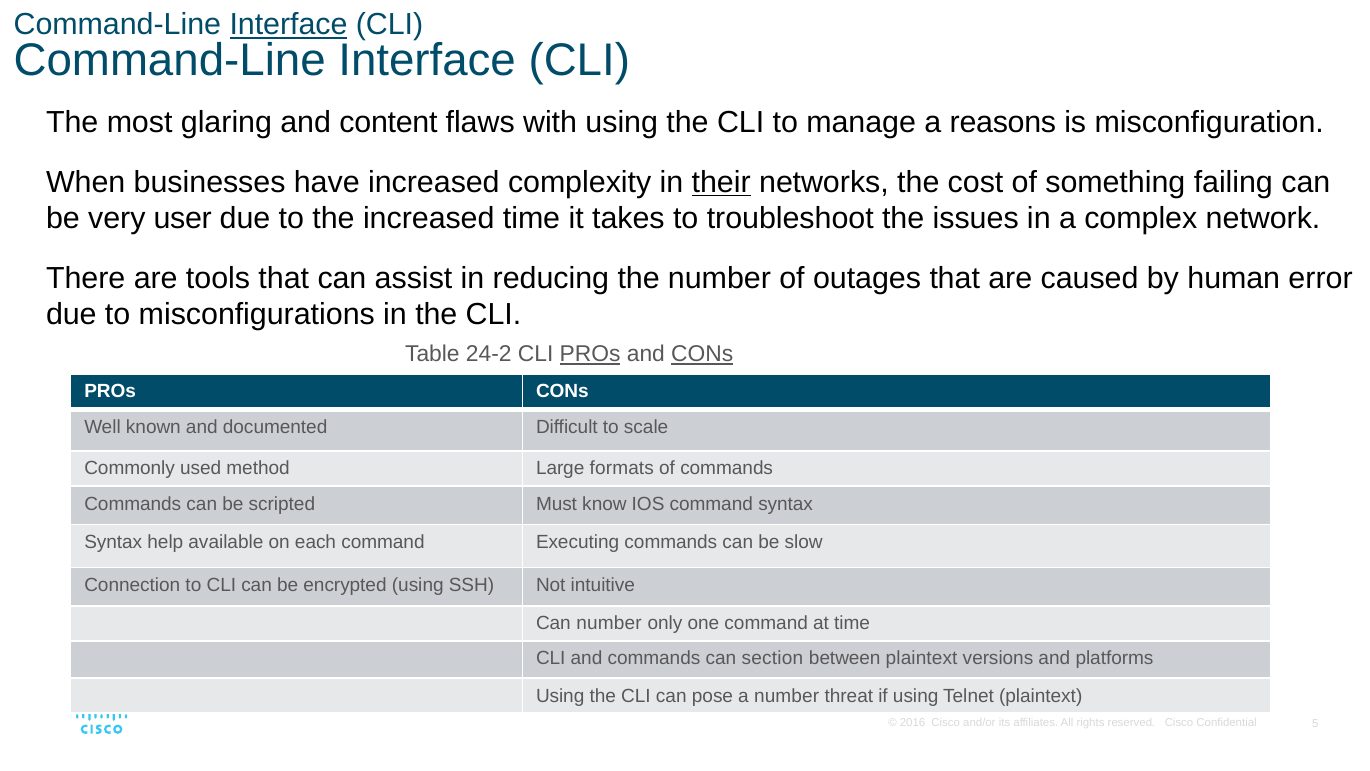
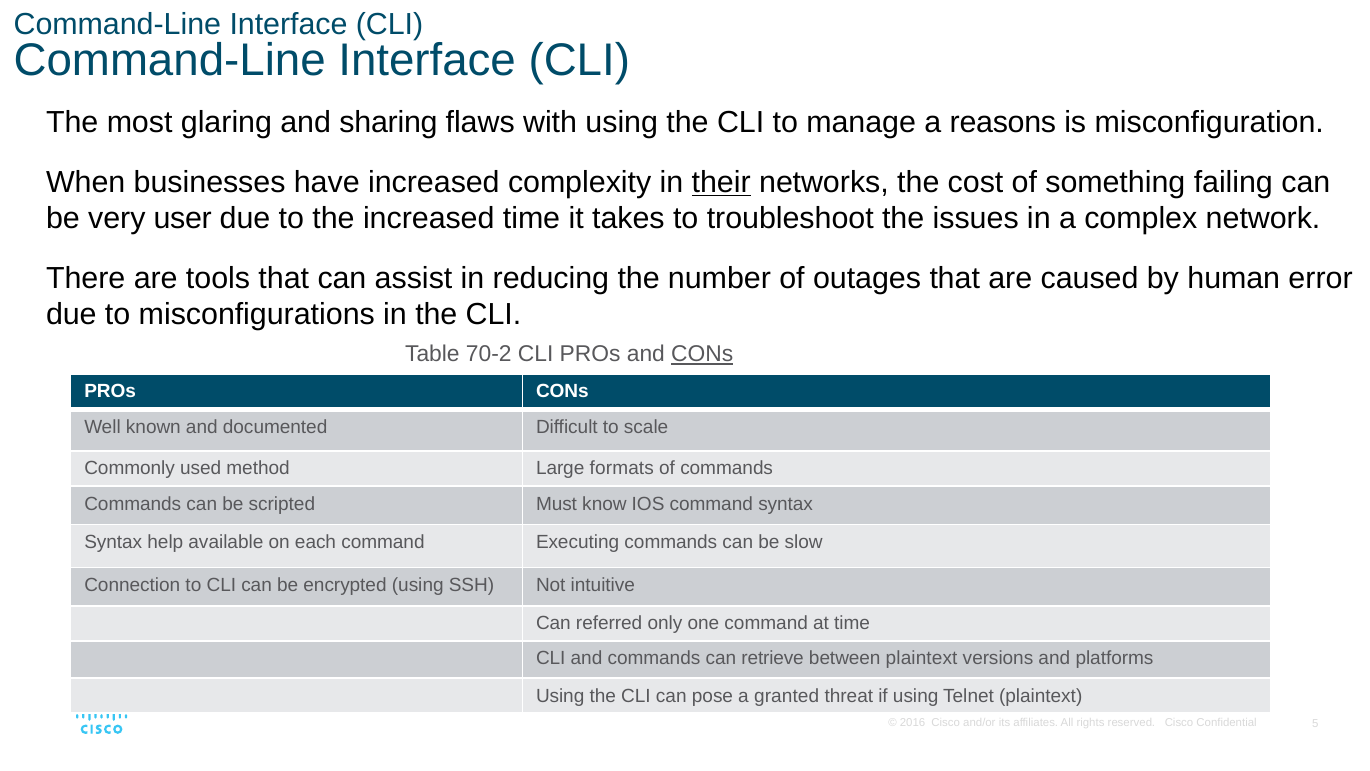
Interface at (289, 25) underline: present -> none
content: content -> sharing
24-2: 24-2 -> 70-2
PROs at (590, 354) underline: present -> none
Can number: number -> referred
section: section -> retrieve
a number: number -> granted
